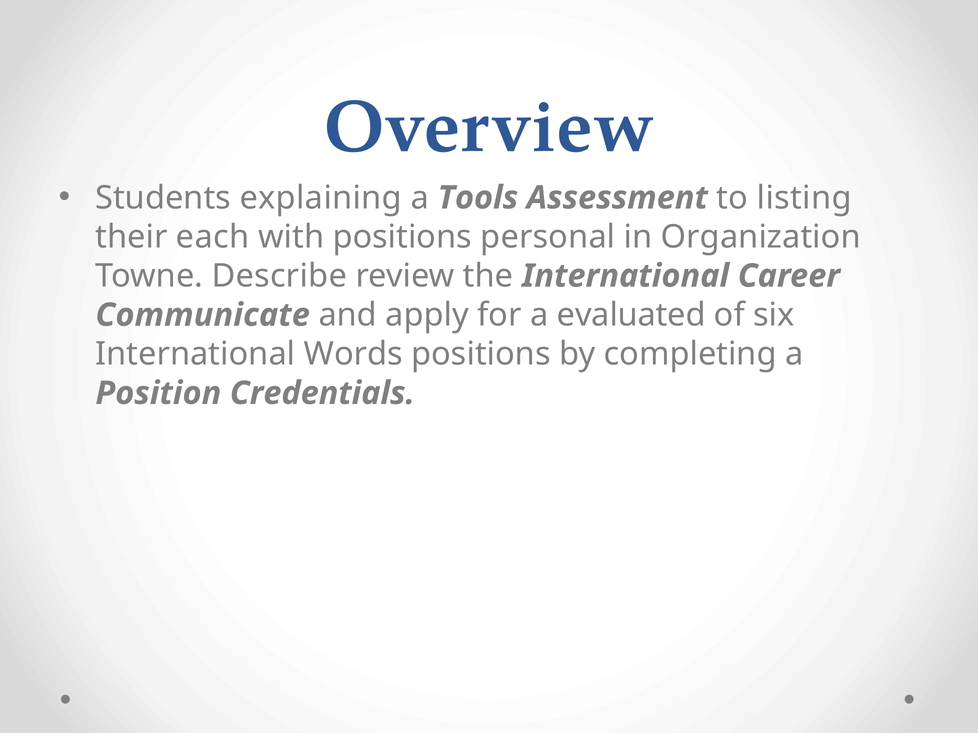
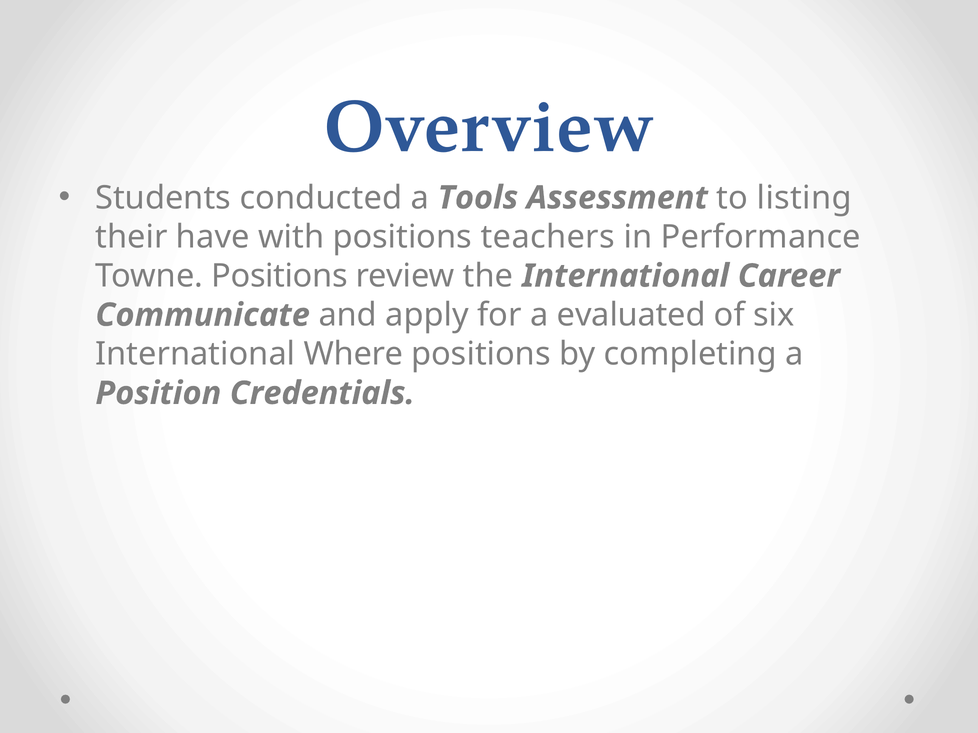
explaining: explaining -> conducted
each: each -> have
personal: personal -> teachers
Organization: Organization -> Performance
Towne Describe: Describe -> Positions
Words: Words -> Where
